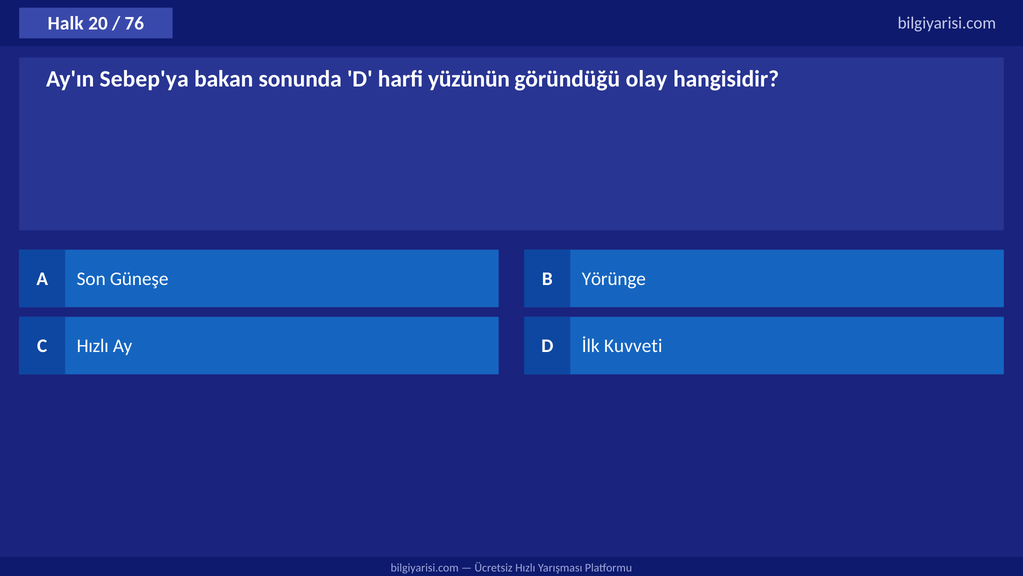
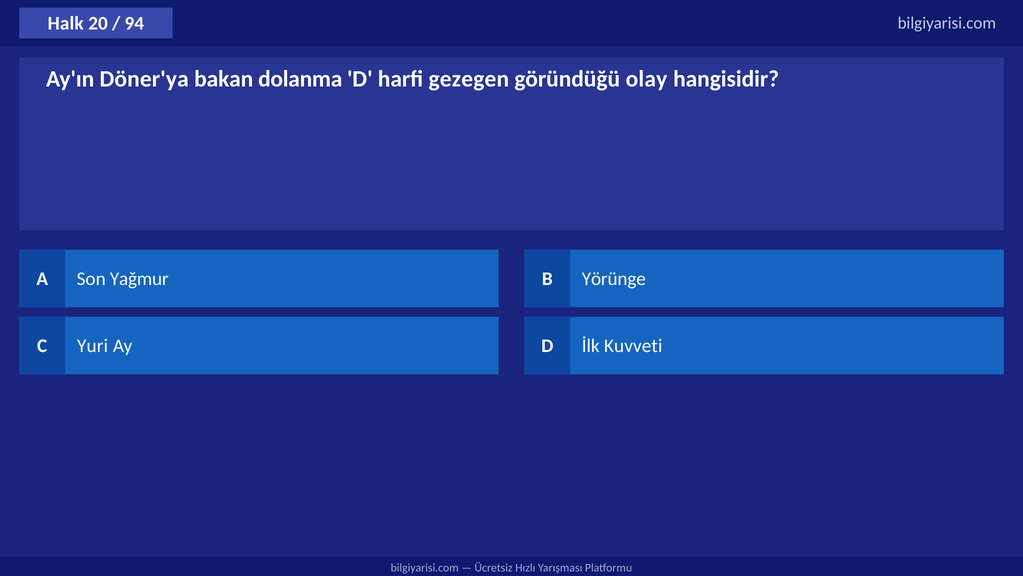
76: 76 -> 94
Sebep'ya: Sebep'ya -> Döner'ya
sonunda: sonunda -> dolanma
yüzünün: yüzünün -> gezegen
Güneşe: Güneşe -> Yağmur
C Hızlı: Hızlı -> Yuri
